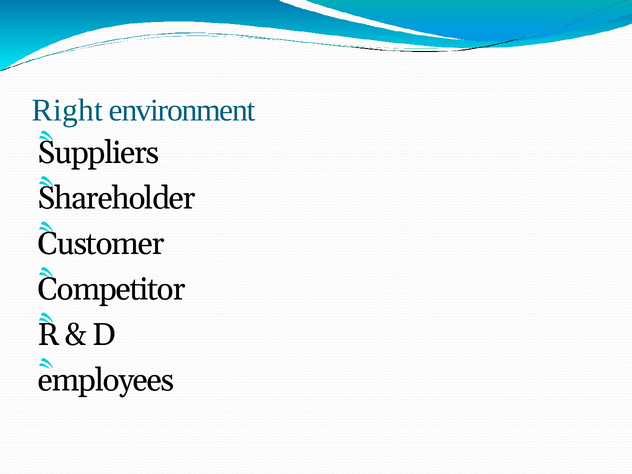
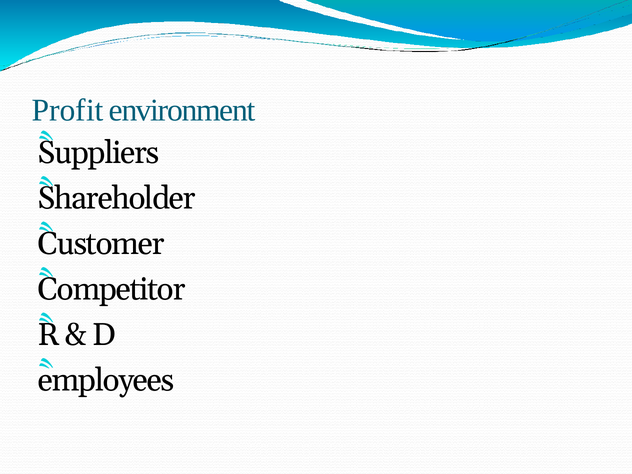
Right: Right -> Profit
